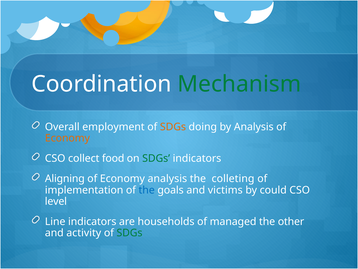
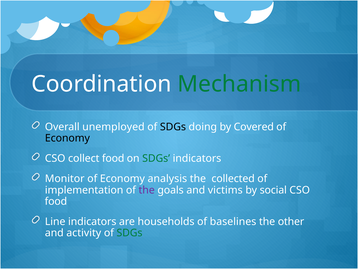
employment: employment -> unemployed
SDGs at (173, 127) colour: orange -> black
by Analysis: Analysis -> Covered
Economy at (67, 138) colour: orange -> black
Aligning: Aligning -> Monitor
colleting: colleting -> collected
the at (147, 190) colour: blue -> purple
could: could -> social
level at (56, 201): level -> food
managed: managed -> baselines
